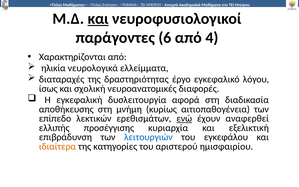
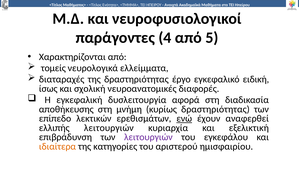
και at (98, 19) underline: present -> none
6: 6 -> 4
4: 4 -> 5
ηλικία: ηλικία -> τομείς
λόγου: λόγου -> ειδική
κυρίως αιτιοπαθογένεια: αιτιοπαθογένεια -> δραστηριότητας
ελλιπής προσέγγισης: προσέγγισης -> λειτουργιών
λειτουργιών at (148, 137) colour: blue -> purple
